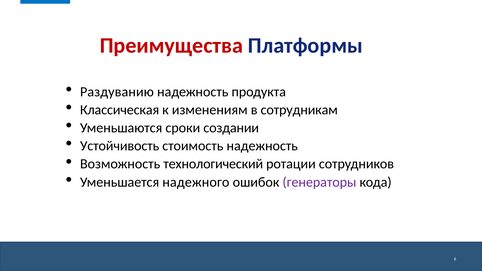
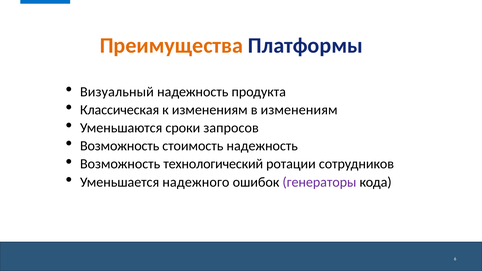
Преимущества colour: red -> orange
Раздуванию: Раздуванию -> Визуальный
в сотрудникам: сотрудникам -> изменениям
создании: создании -> запросов
Устойчивость at (120, 146): Устойчивость -> Возможность
